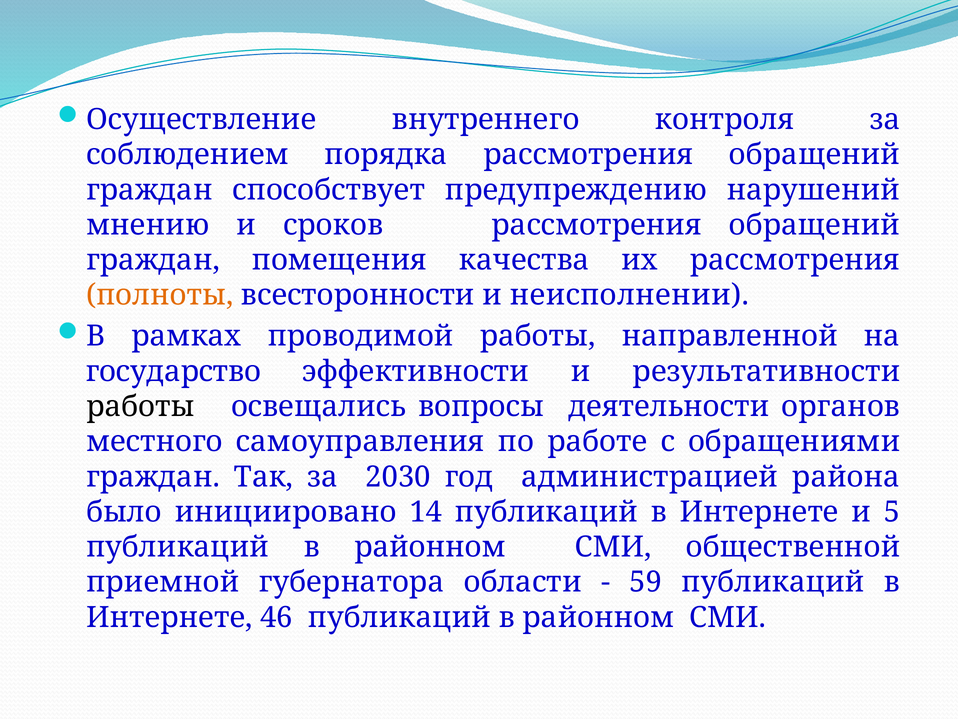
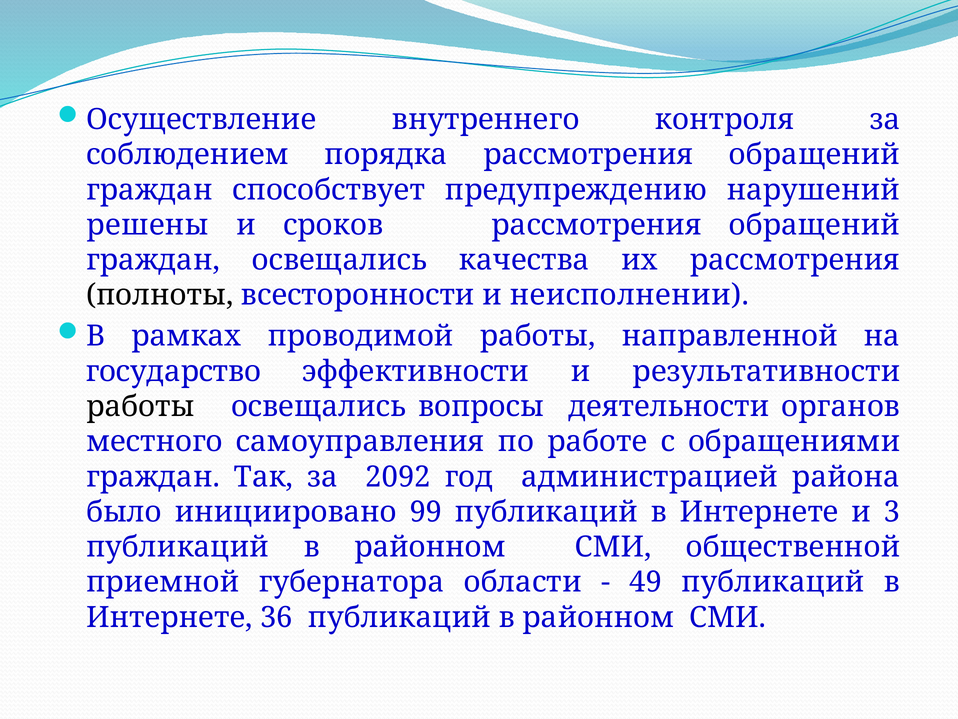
мнению: мнению -> решены
граждан помещения: помещения -> освещались
полноты colour: orange -> black
2030: 2030 -> 2092
14: 14 -> 99
5: 5 -> 3
59: 59 -> 49
46: 46 -> 36
